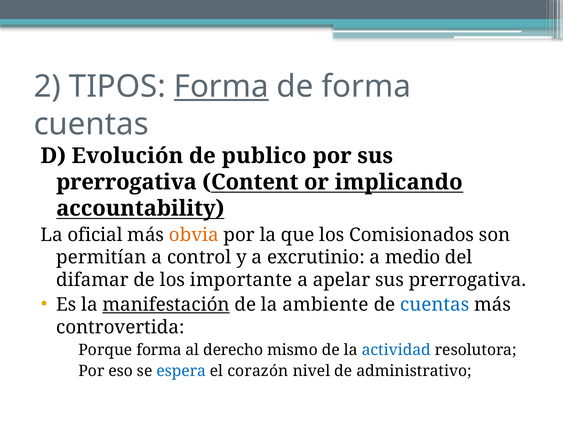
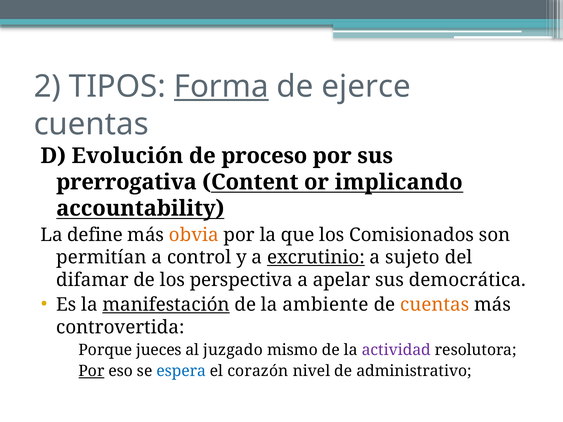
de forma: forma -> ejerce
publico: publico -> proceso
oficial: oficial -> define
excrutinio underline: none -> present
medio: medio -> sujeto
importante: importante -> perspectiva
apelar sus prerrogativa: prerrogativa -> democrática
cuentas at (435, 305) colour: blue -> orange
Porque forma: forma -> jueces
derecho: derecho -> juzgado
actividad colour: blue -> purple
Por at (91, 371) underline: none -> present
